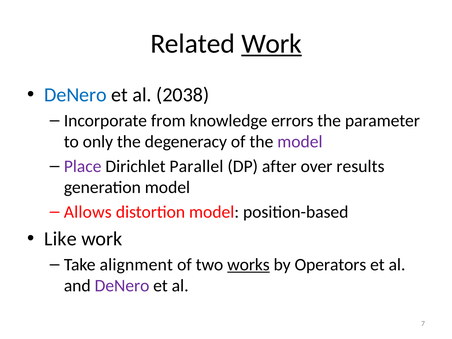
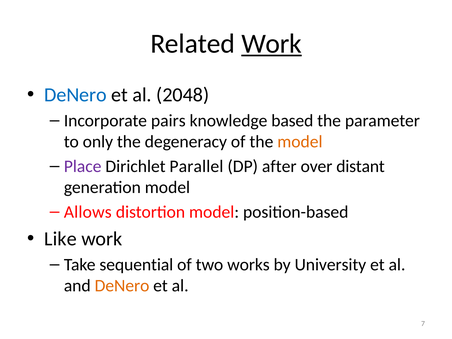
2038: 2038 -> 2048
from: from -> pairs
errors: errors -> based
model at (300, 142) colour: purple -> orange
results: results -> distant
alignment: alignment -> sequential
works underline: present -> none
Operators: Operators -> University
DeNero at (122, 286) colour: purple -> orange
